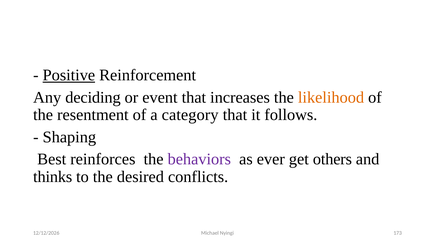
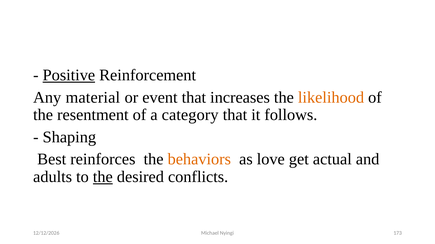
deciding: deciding -> material
behaviors colour: purple -> orange
ever: ever -> love
others: others -> actual
thinks: thinks -> adults
the at (103, 177) underline: none -> present
